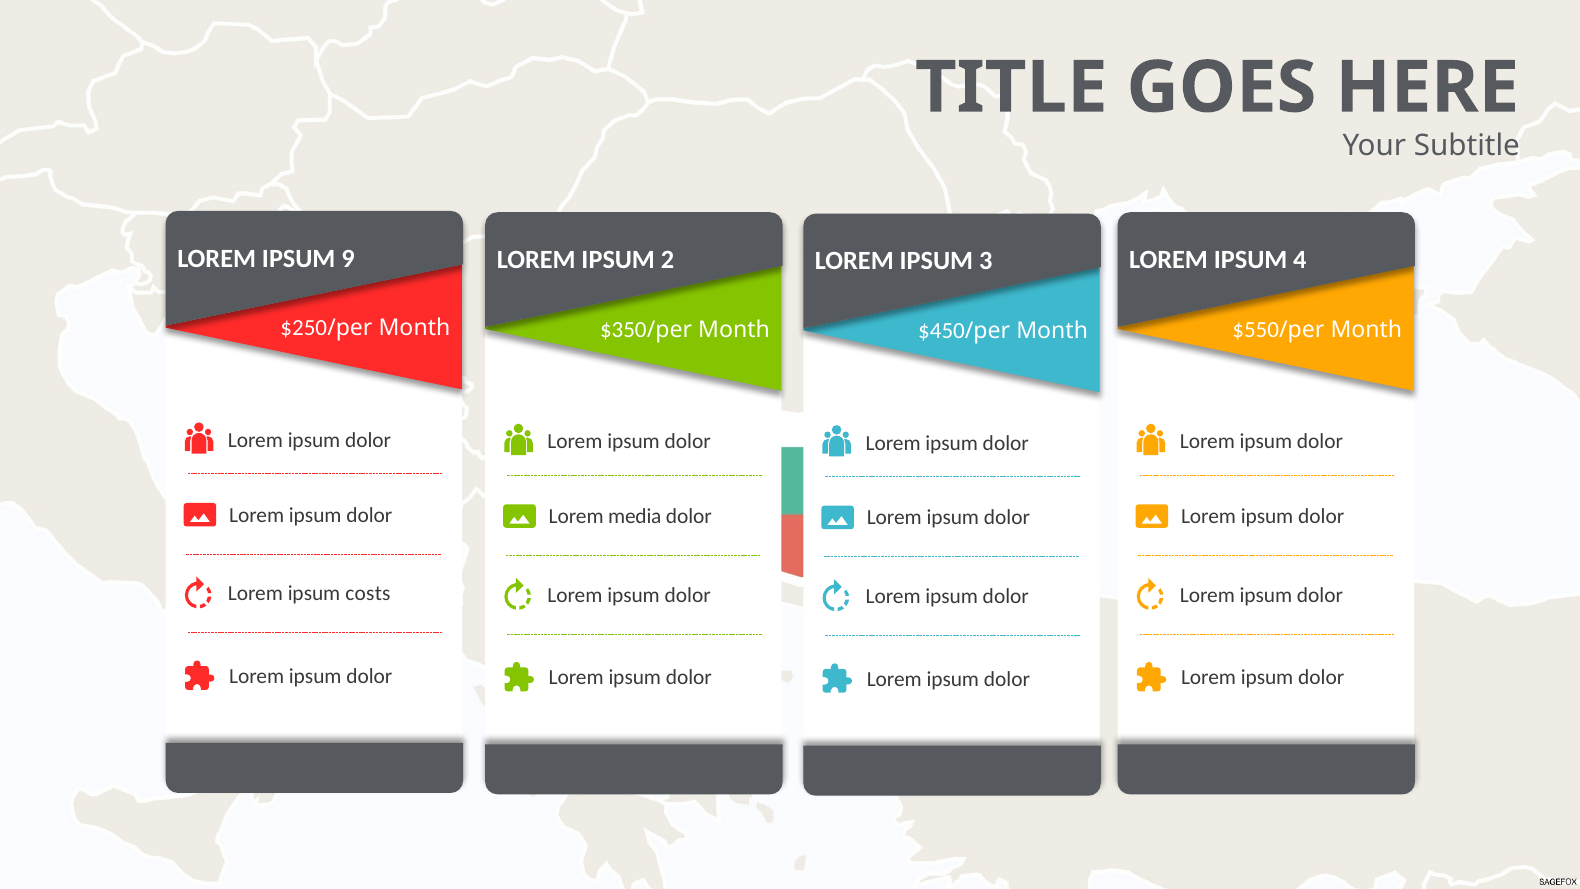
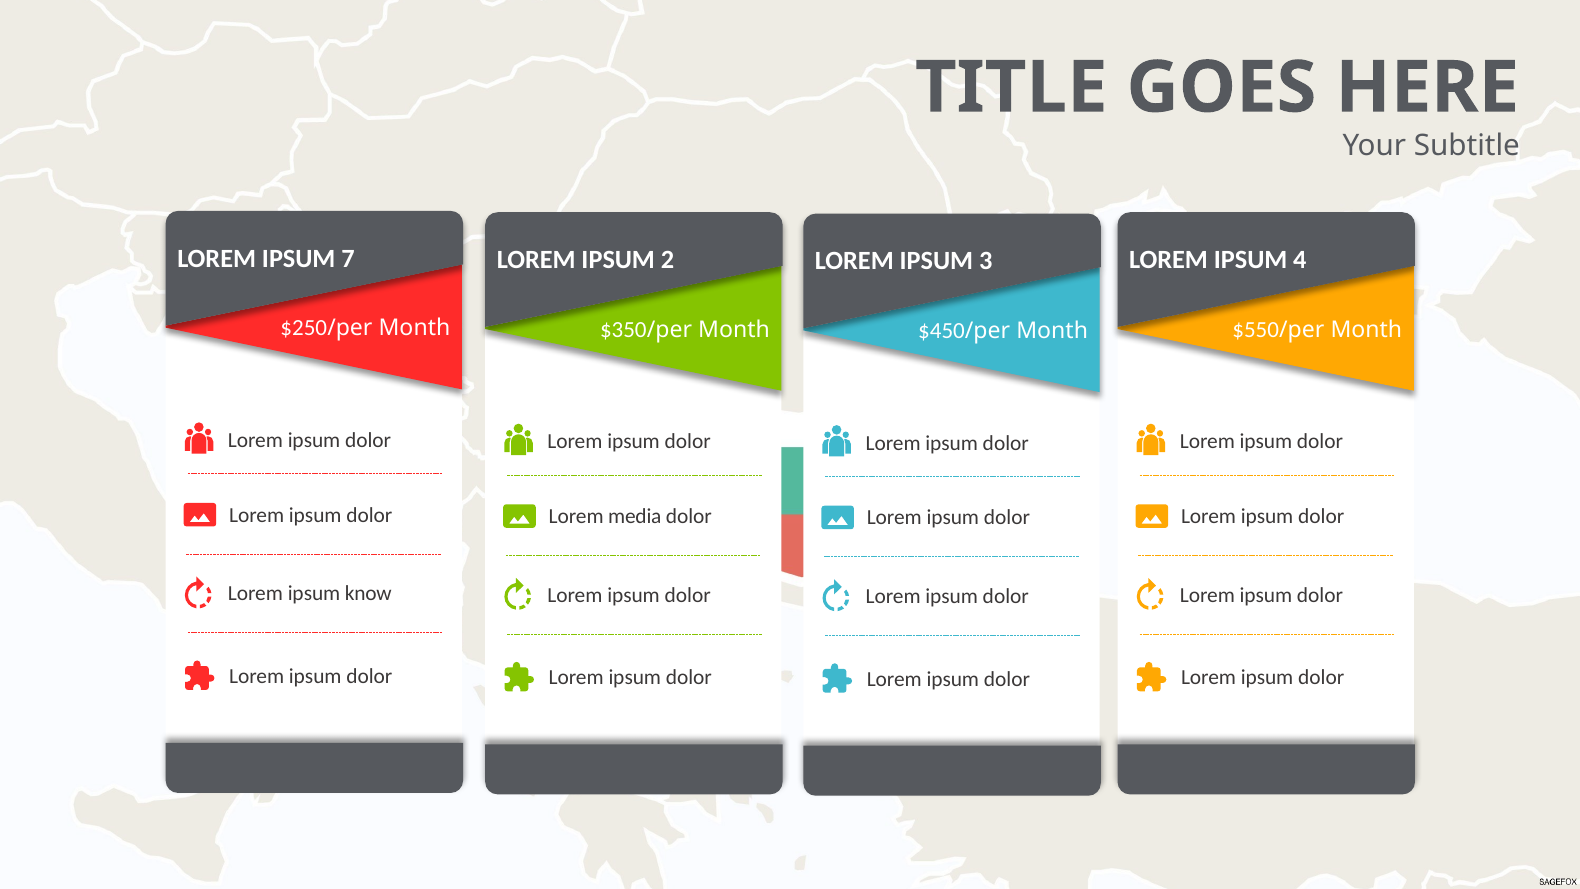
9: 9 -> 7
costs: costs -> know
